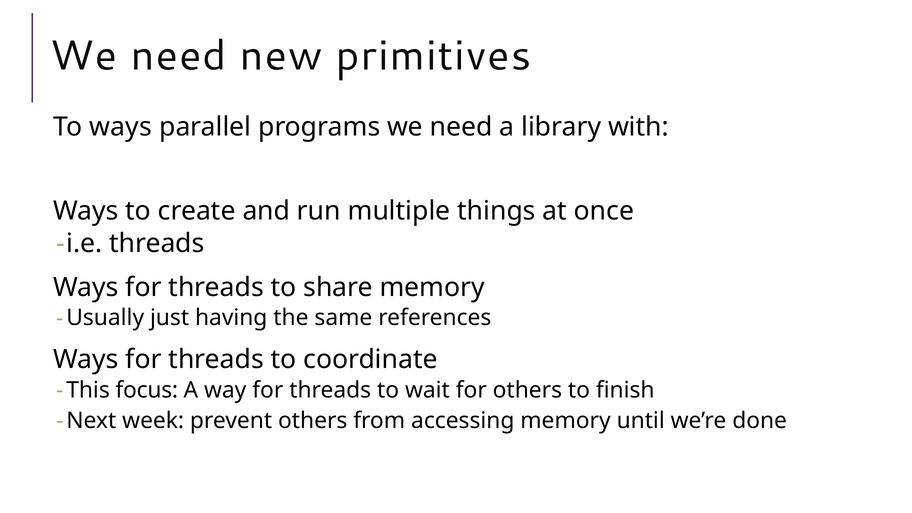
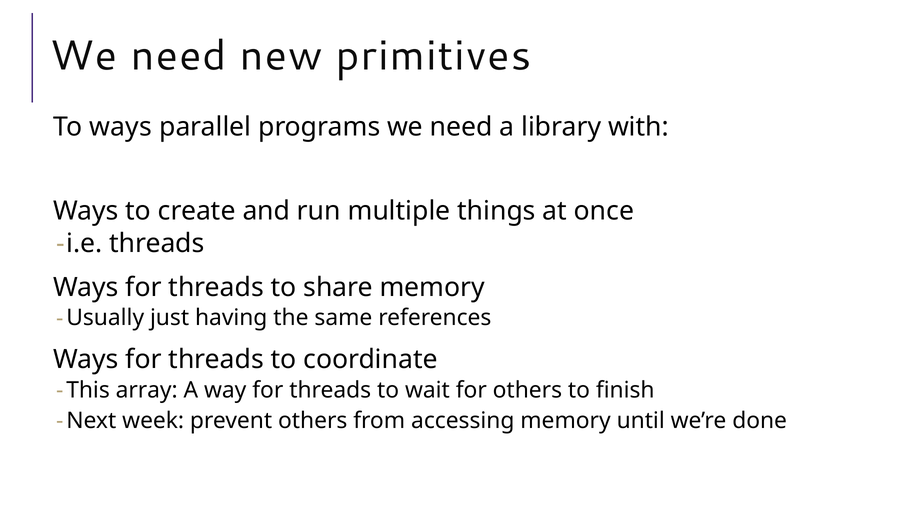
focus: focus -> array
